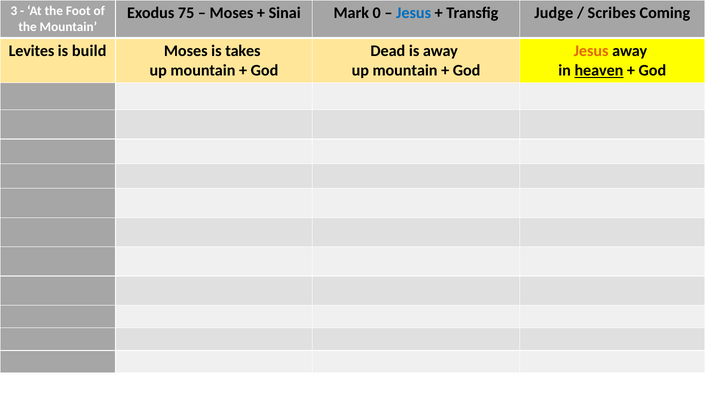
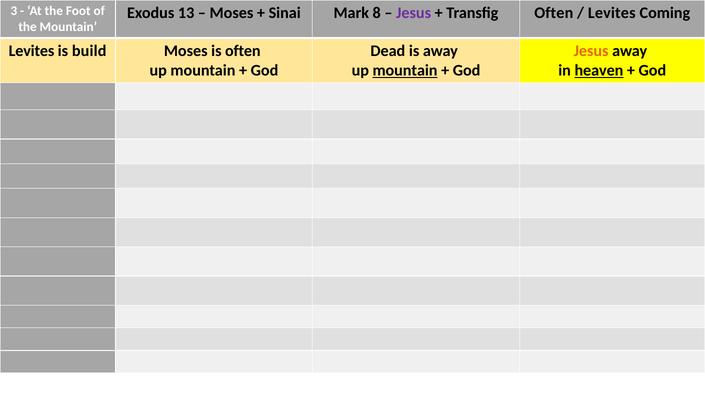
75: 75 -> 13
0: 0 -> 8
Jesus at (414, 13) colour: blue -> purple
Transfig Judge: Judge -> Often
Scribes at (612, 13): Scribes -> Levites
is takes: takes -> often
mountain at (405, 70) underline: none -> present
